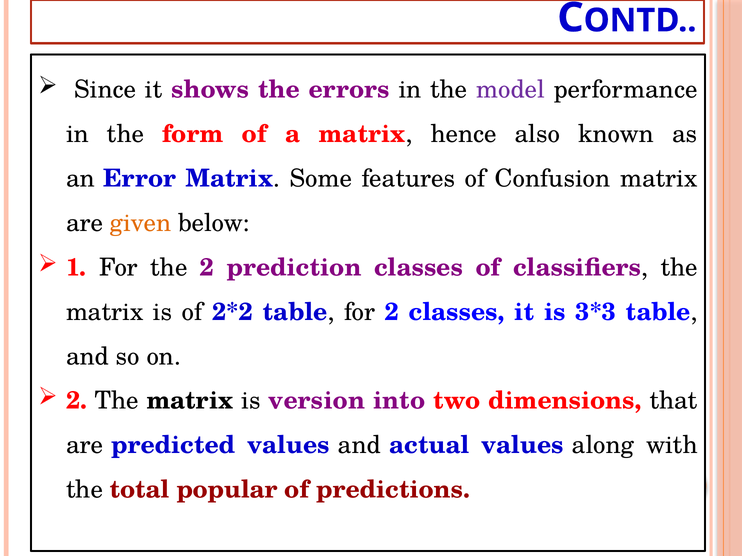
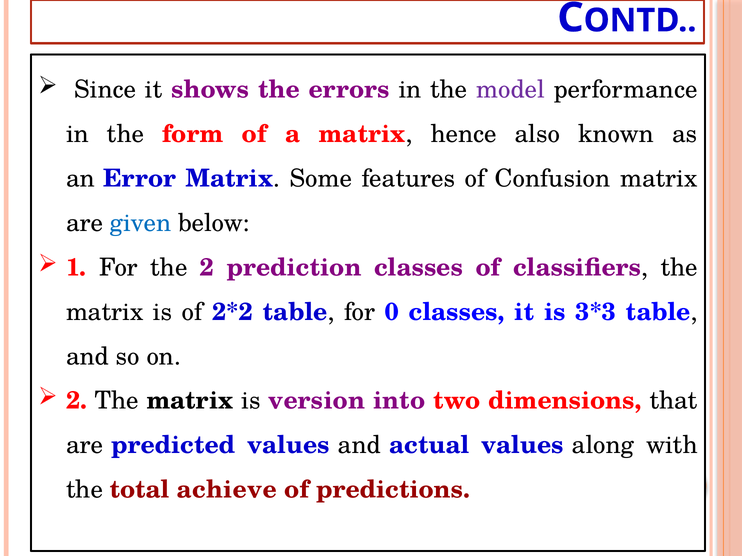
given colour: orange -> blue
for 2: 2 -> 0
popular: popular -> achieve
